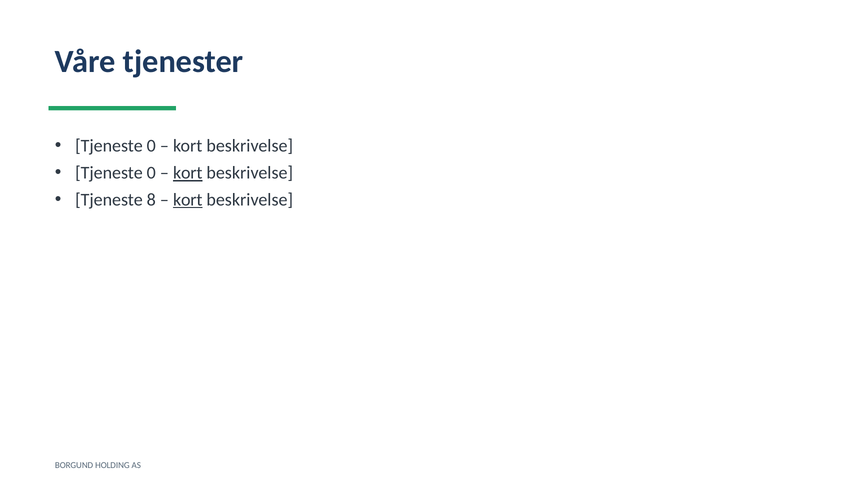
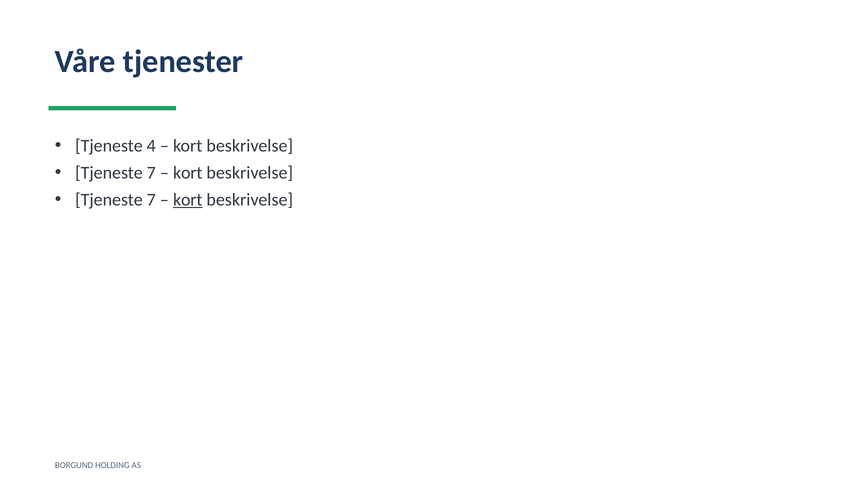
0 at (151, 146): 0 -> 4
0 at (151, 173): 0 -> 7
kort at (188, 173) underline: present -> none
8 at (151, 200): 8 -> 7
